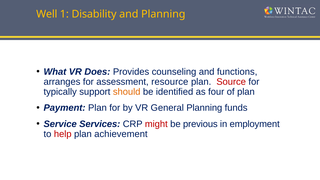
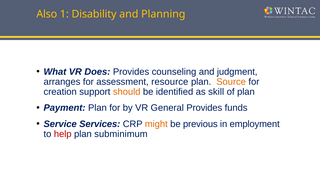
Well: Well -> Also
functions: functions -> judgment
Source colour: red -> orange
typically: typically -> creation
four: four -> skill
General Planning: Planning -> Provides
might colour: red -> orange
achievement: achievement -> subminimum
